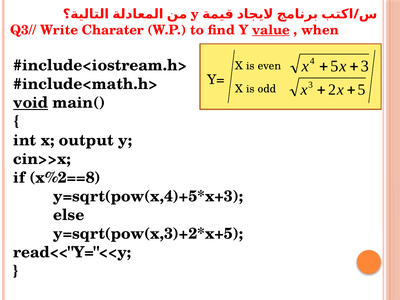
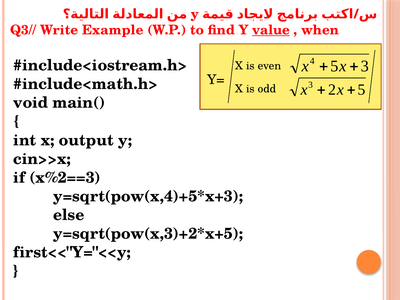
Charater: Charater -> Example
void underline: present -> none
x%2==8: x%2==8 -> x%2==3
read<<"Y="<<y: read<<"Y="<<y -> first<<"Y="<<y
